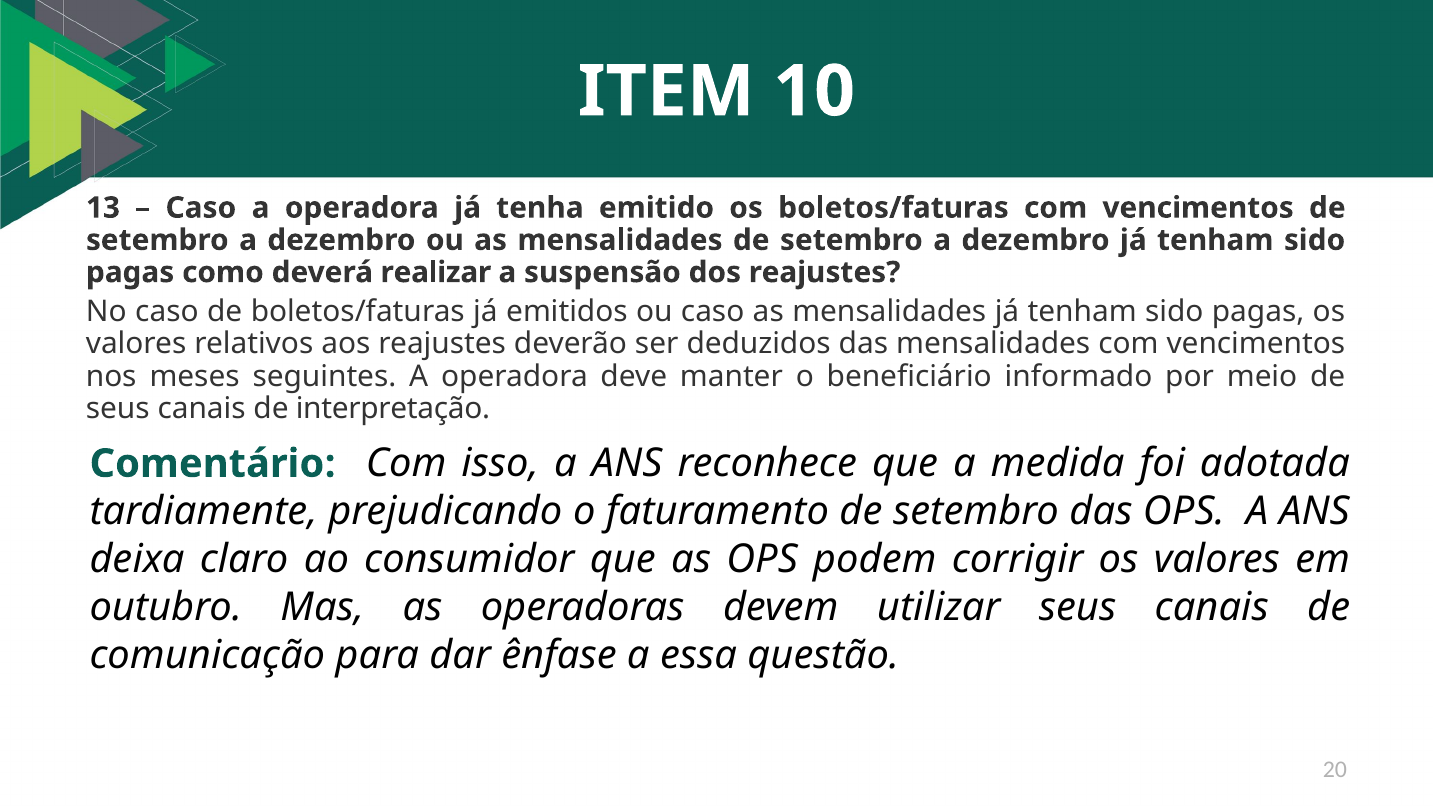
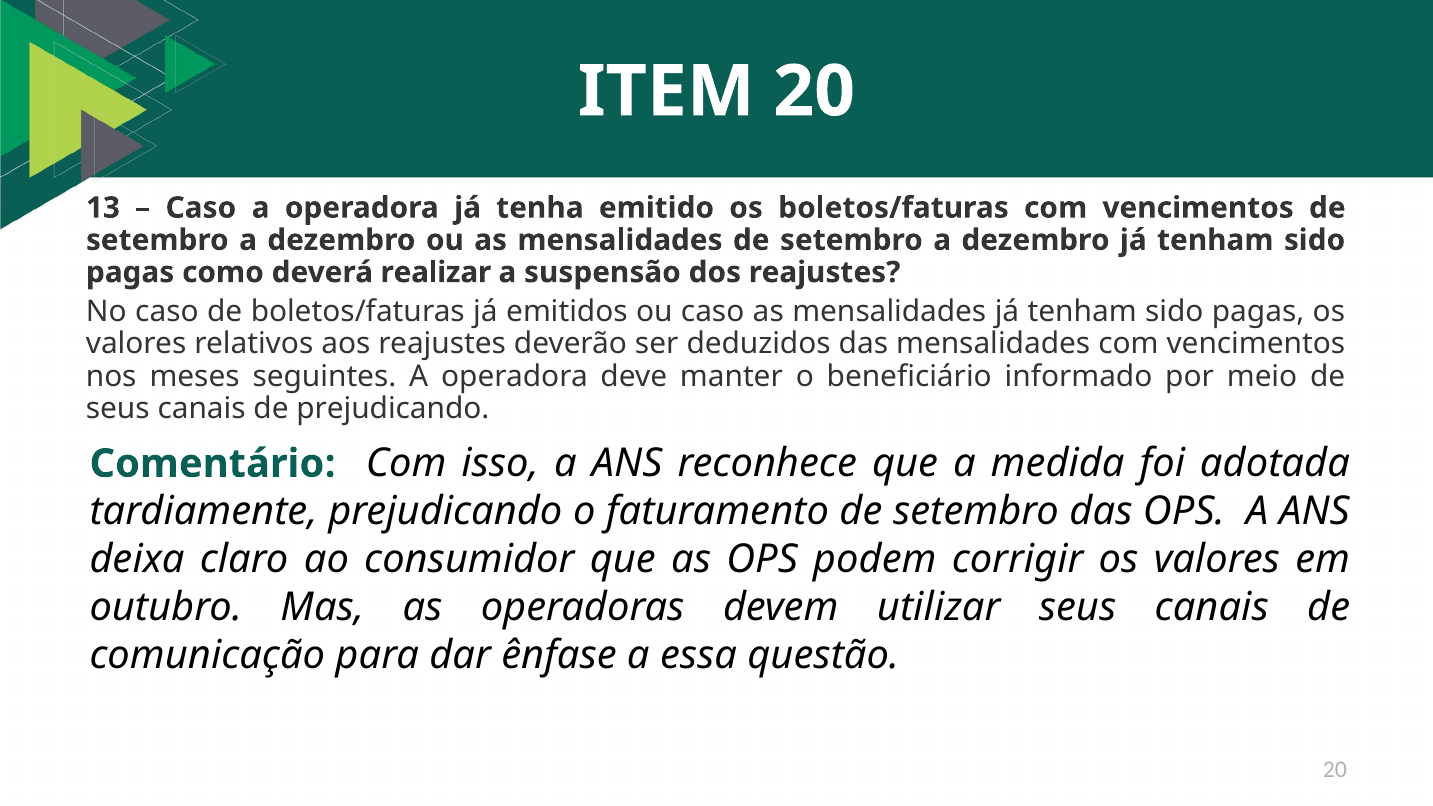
ITEM 10: 10 -> 20
de interpretação: interpretação -> prejudicando
